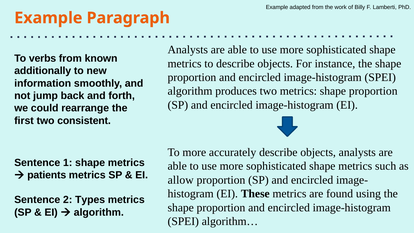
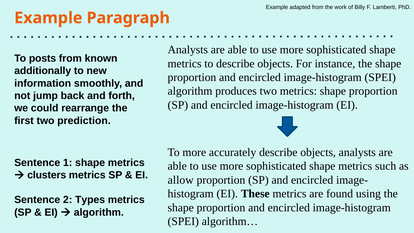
verbs: verbs -> posts
consistent: consistent -> prediction
patients: patients -> clusters
